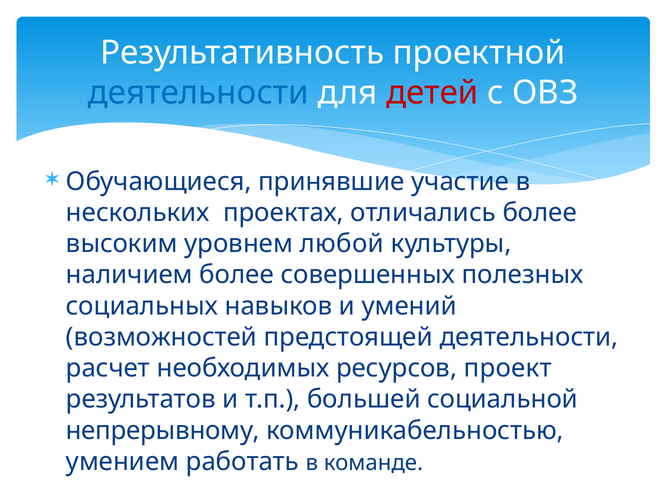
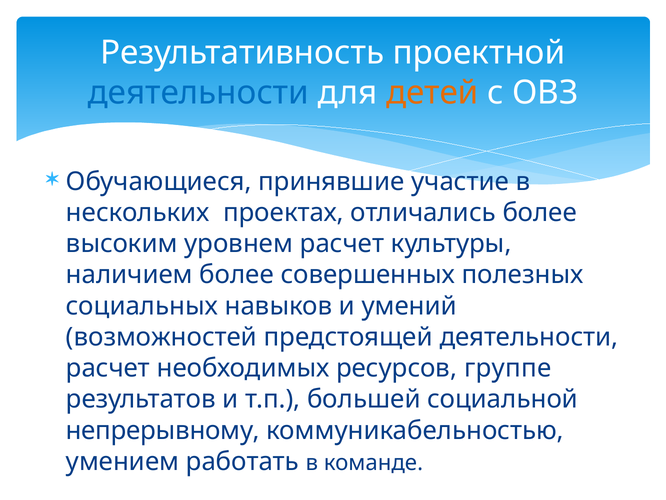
детей colour: red -> orange
уровнем любой: любой -> расчет
проект: проект -> группе
